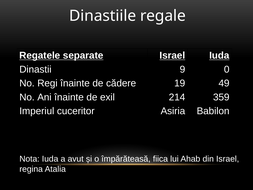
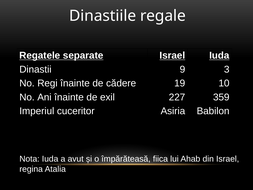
0: 0 -> 3
49: 49 -> 10
214: 214 -> 227
